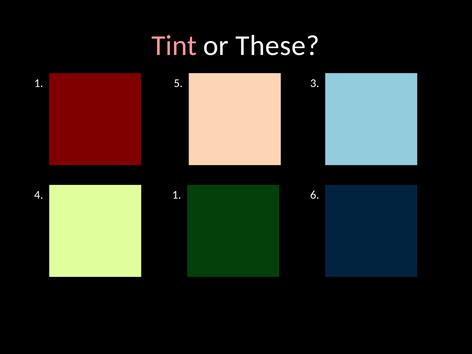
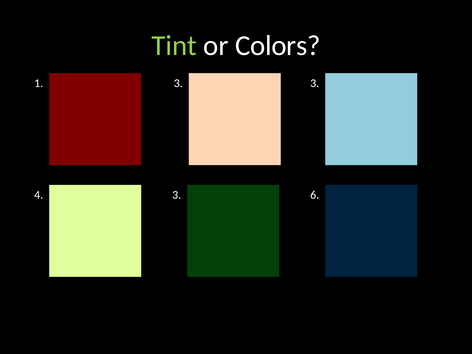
Tint colour: pink -> light green
These: These -> Colors
1 5: 5 -> 3
4 1: 1 -> 3
